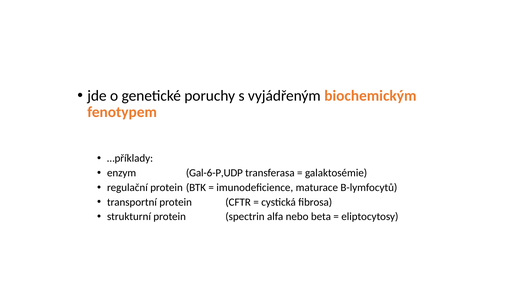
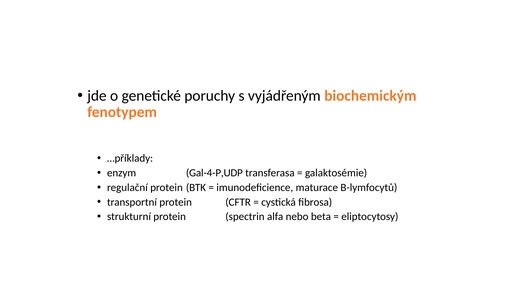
Gal-6-P,UDP: Gal-6-P,UDP -> Gal-4-P,UDP
